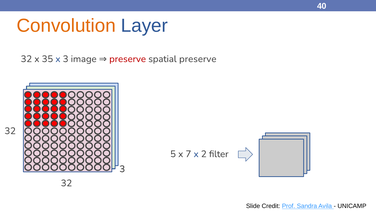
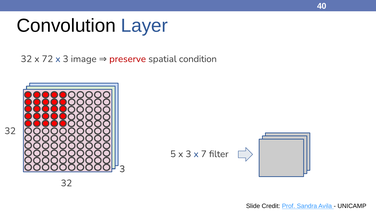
Convolution colour: orange -> black
35: 35 -> 72
spatial preserve: preserve -> condition
5 x 7: 7 -> 3
2: 2 -> 7
